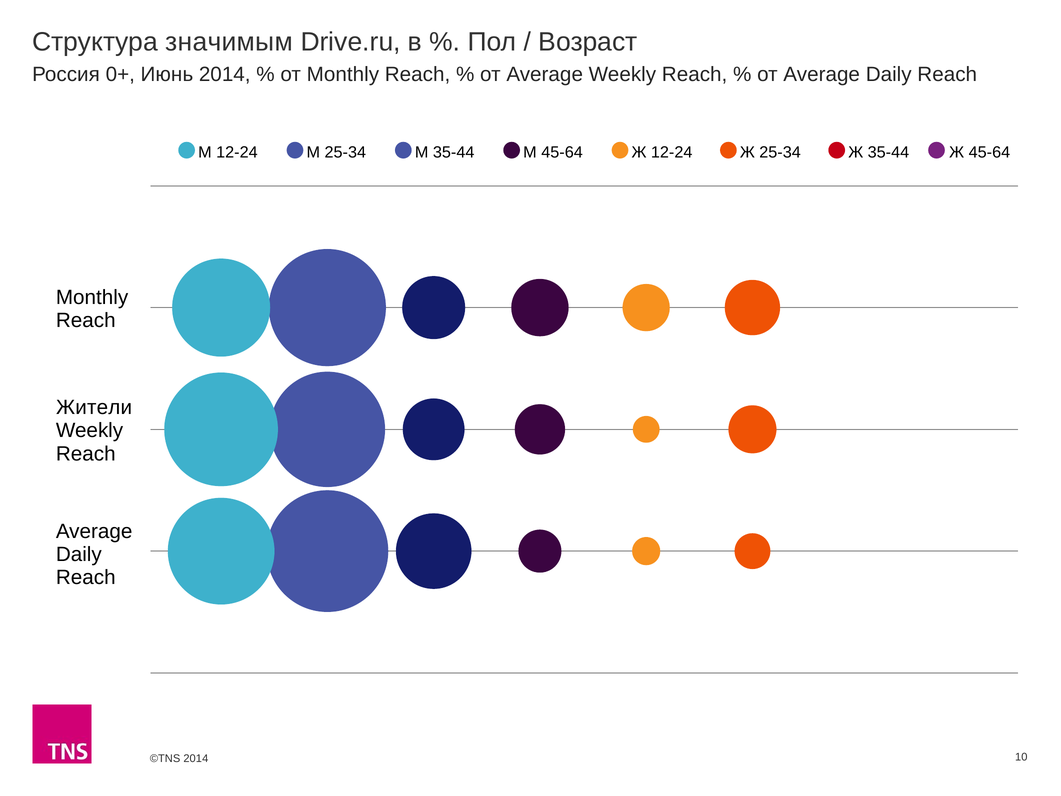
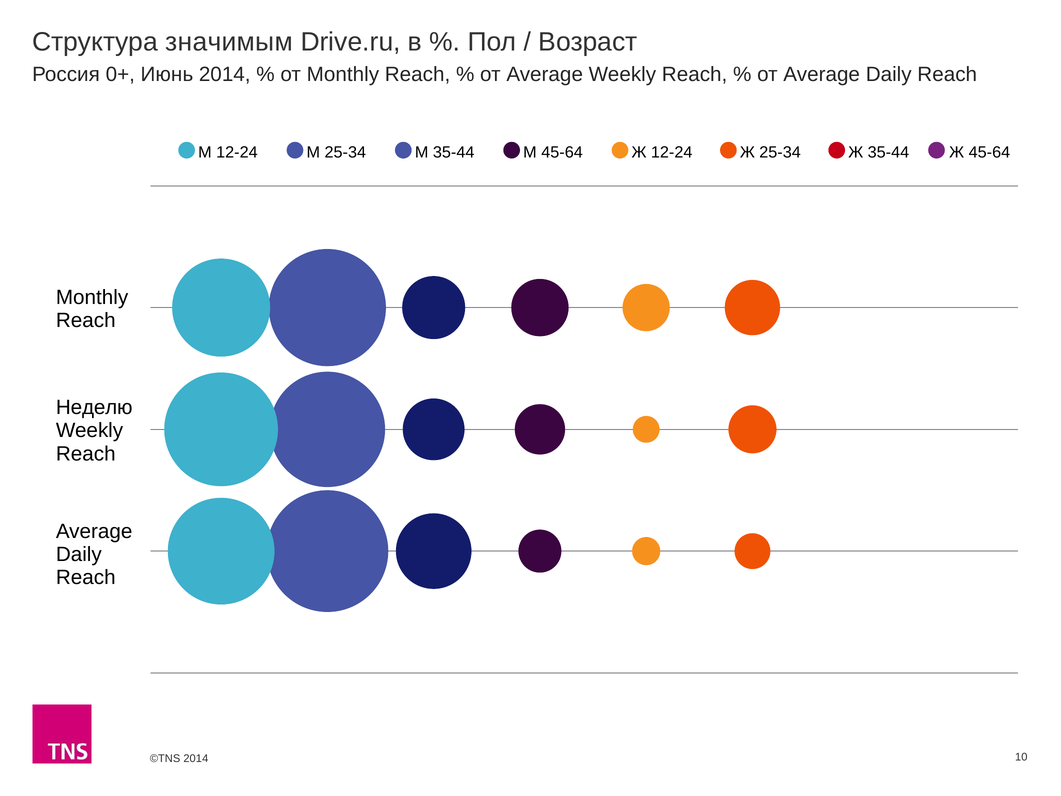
Жители: Жители -> Неделю
